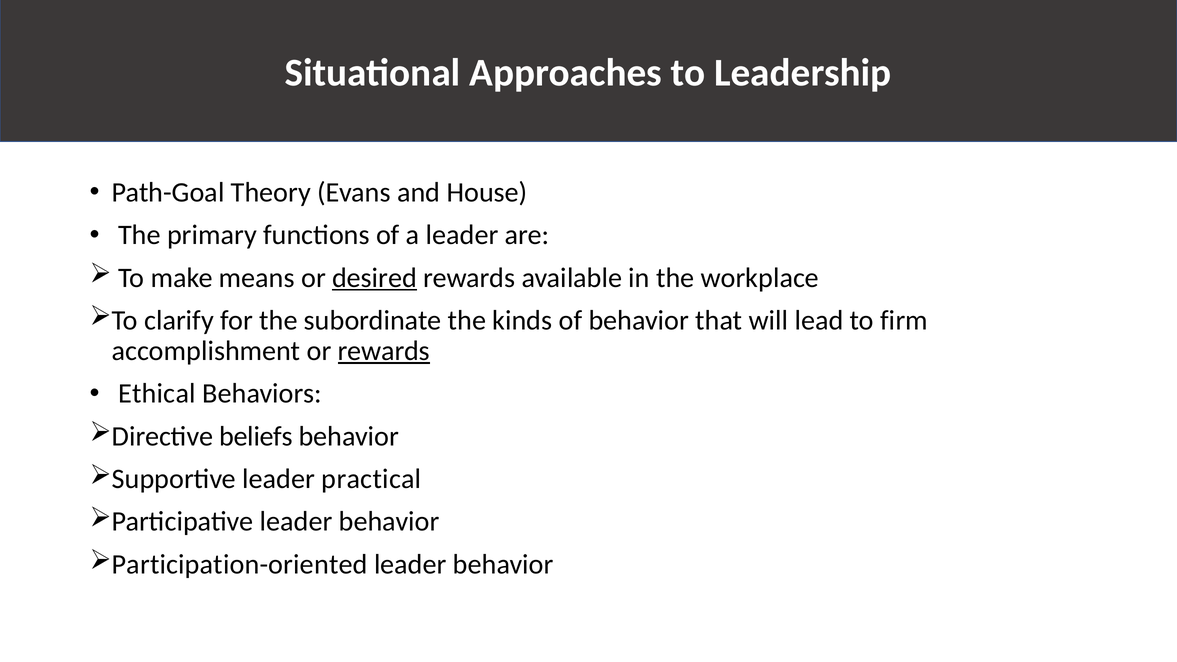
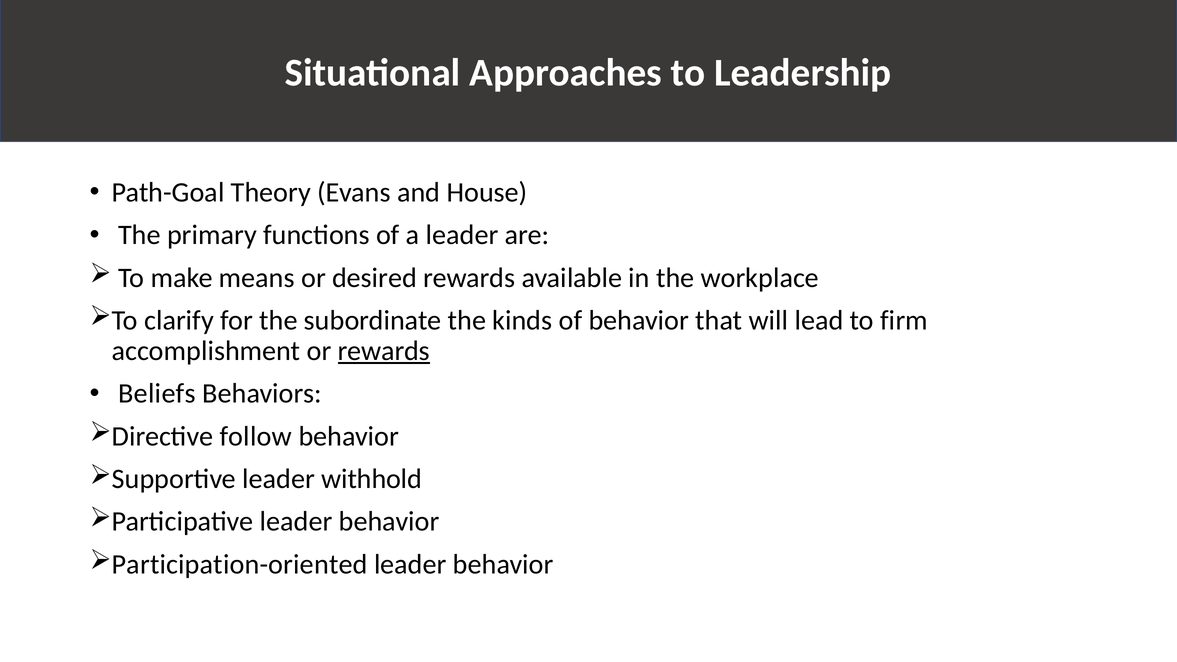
desired underline: present -> none
Ethical: Ethical -> Beliefs
beliefs: beliefs -> follow
practical: practical -> withhold
